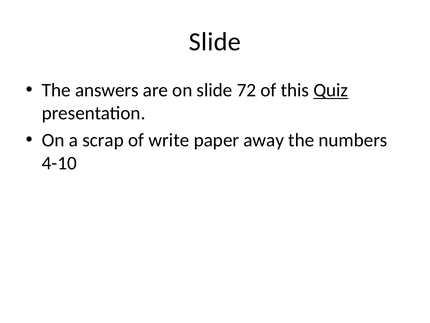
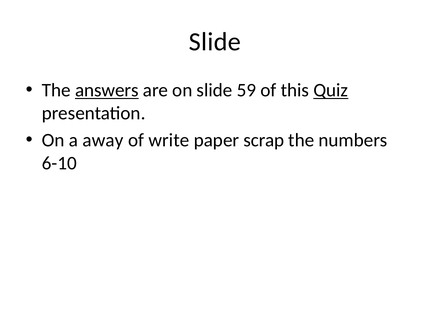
answers underline: none -> present
72: 72 -> 59
scrap: scrap -> away
away: away -> scrap
4-10: 4-10 -> 6-10
